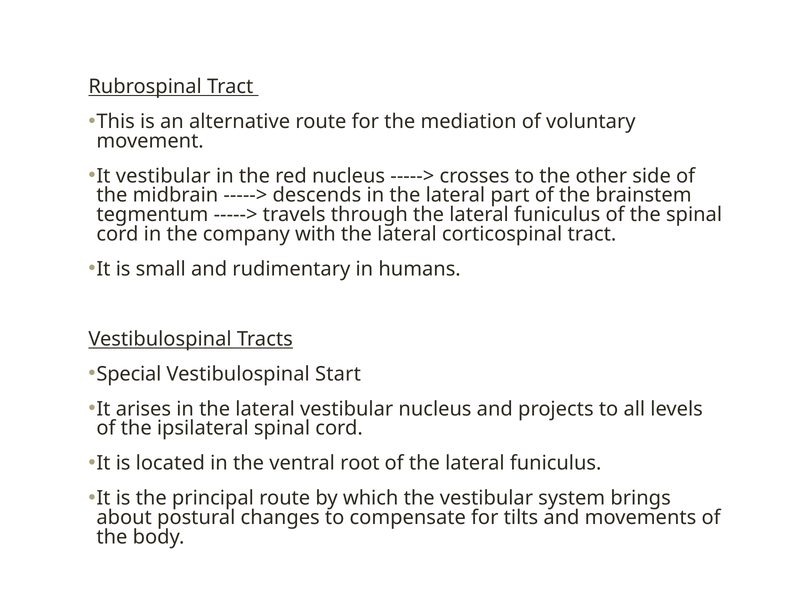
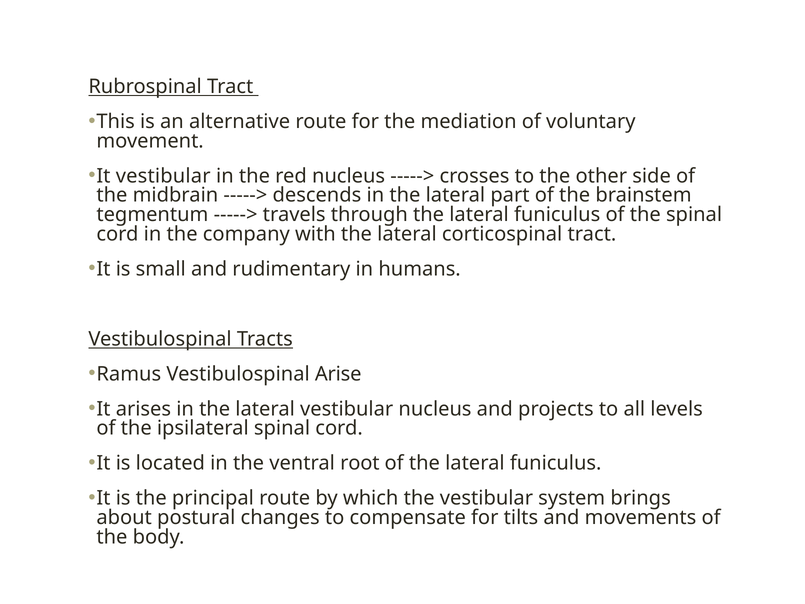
Special: Special -> Ramus
Start: Start -> Arise
